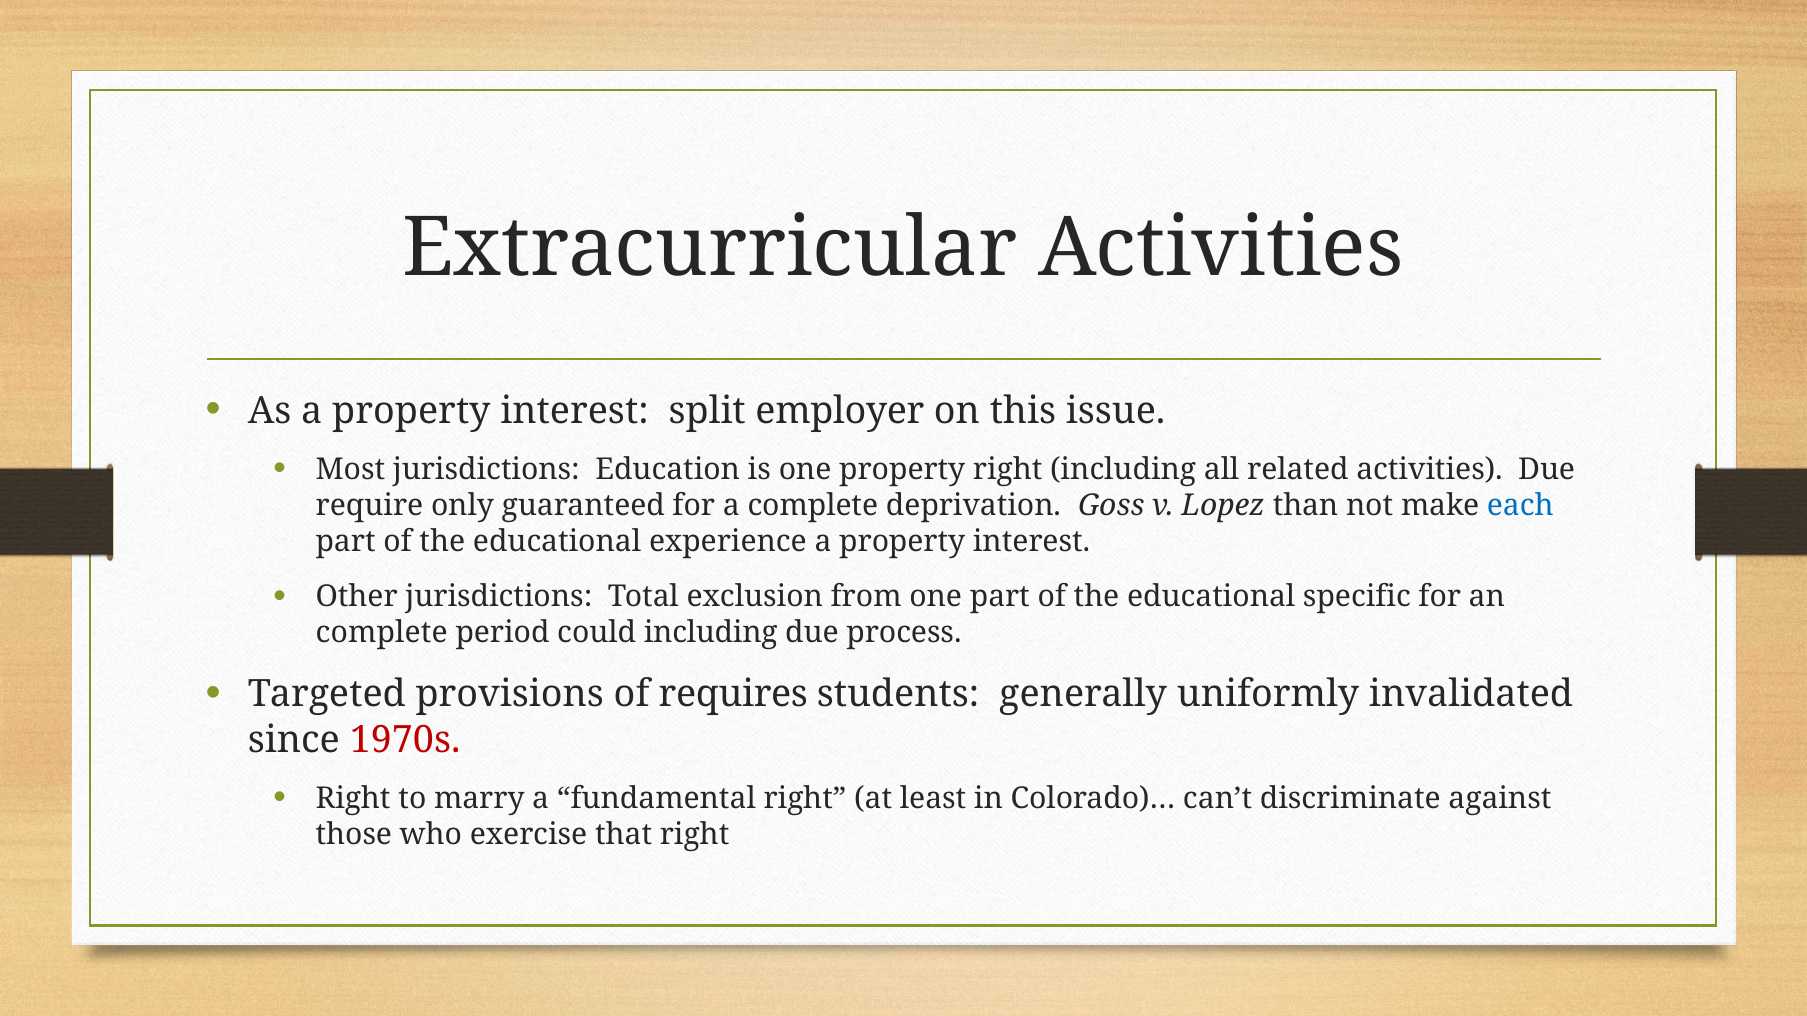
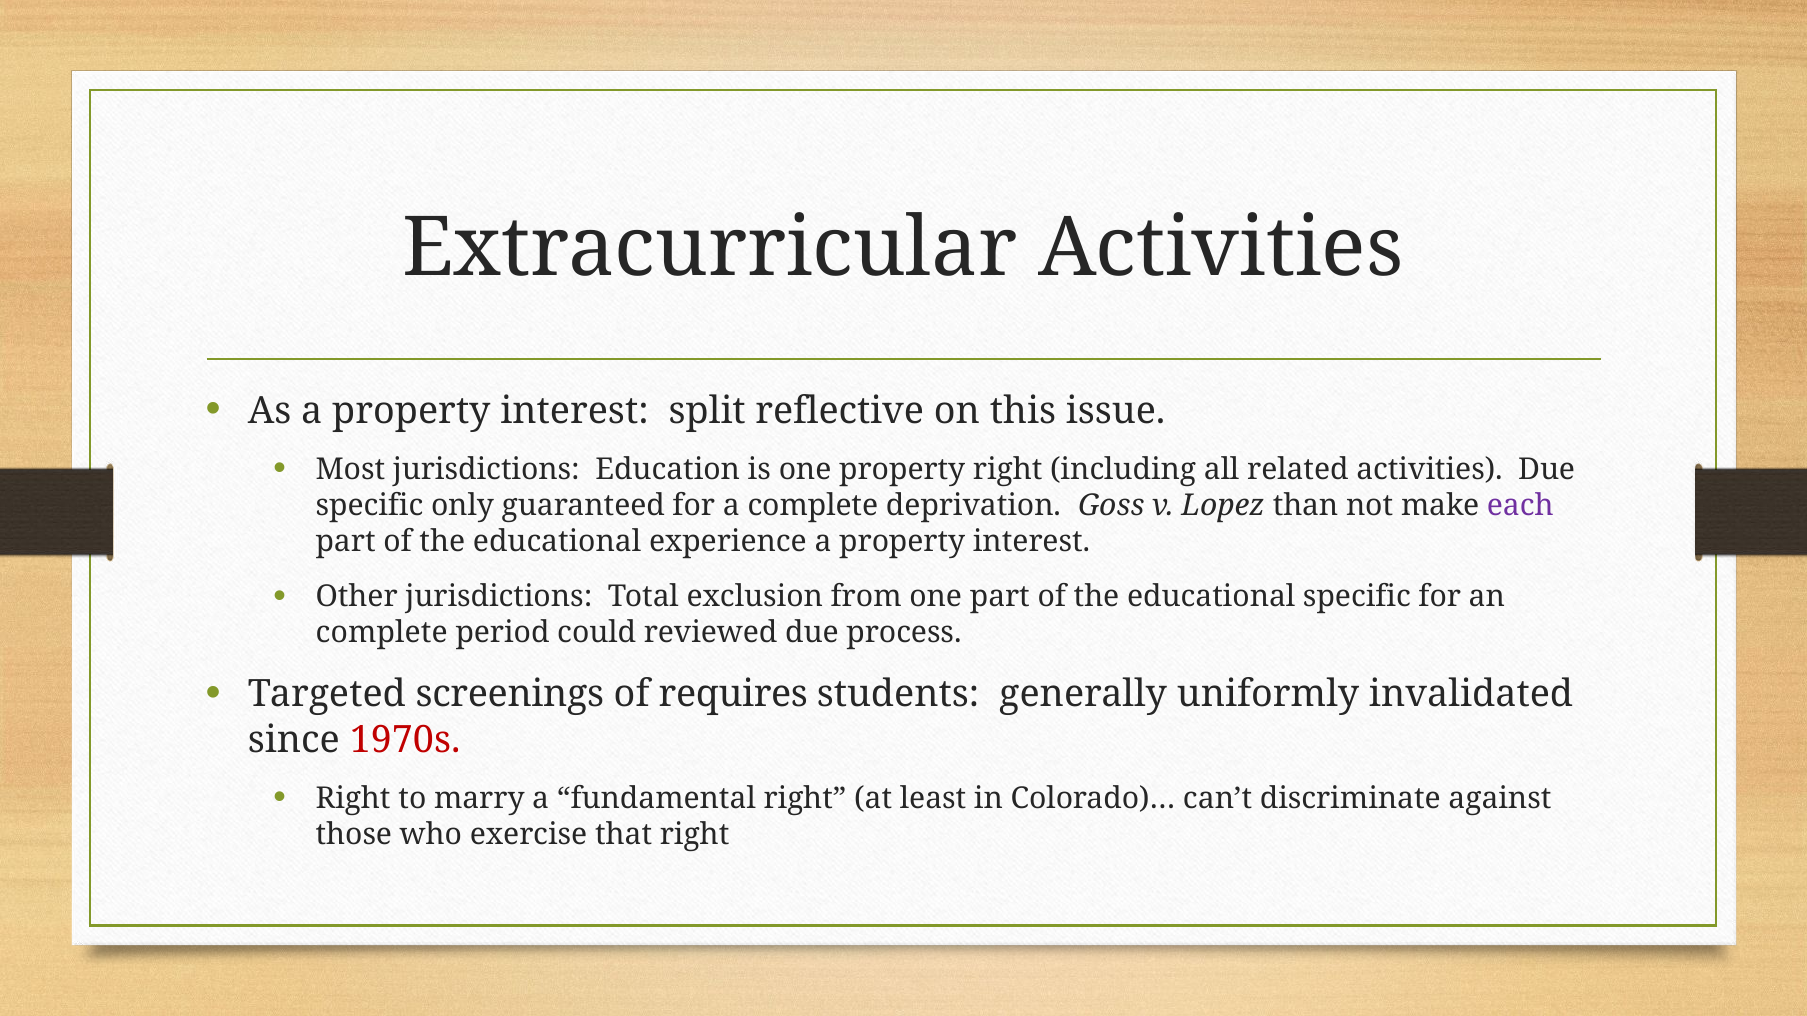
employer: employer -> reflective
require at (369, 506): require -> specific
each colour: blue -> purple
could including: including -> reviewed
provisions: provisions -> screenings
